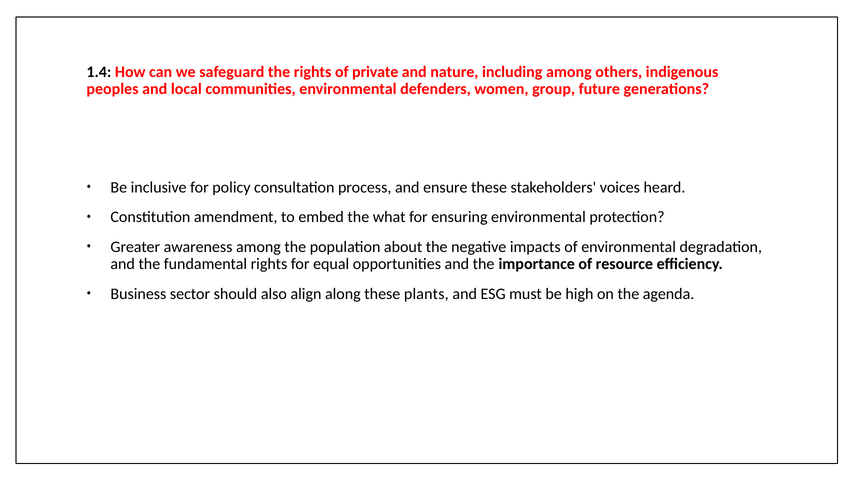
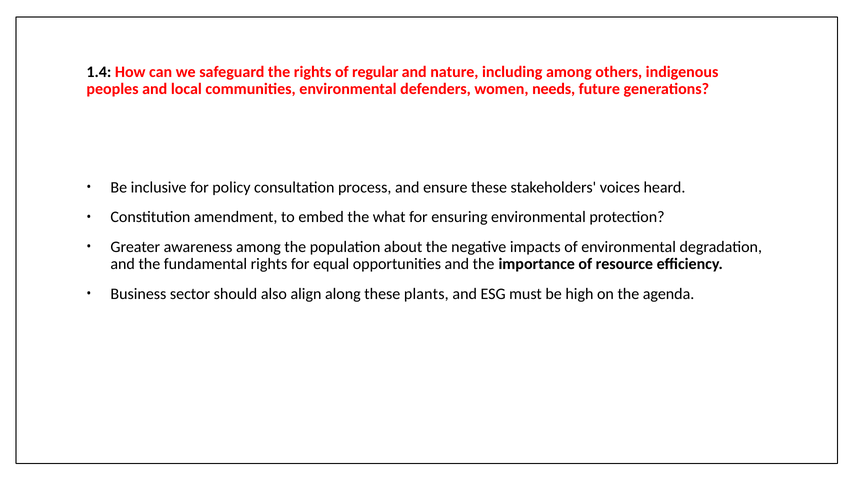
private: private -> regular
group: group -> needs
